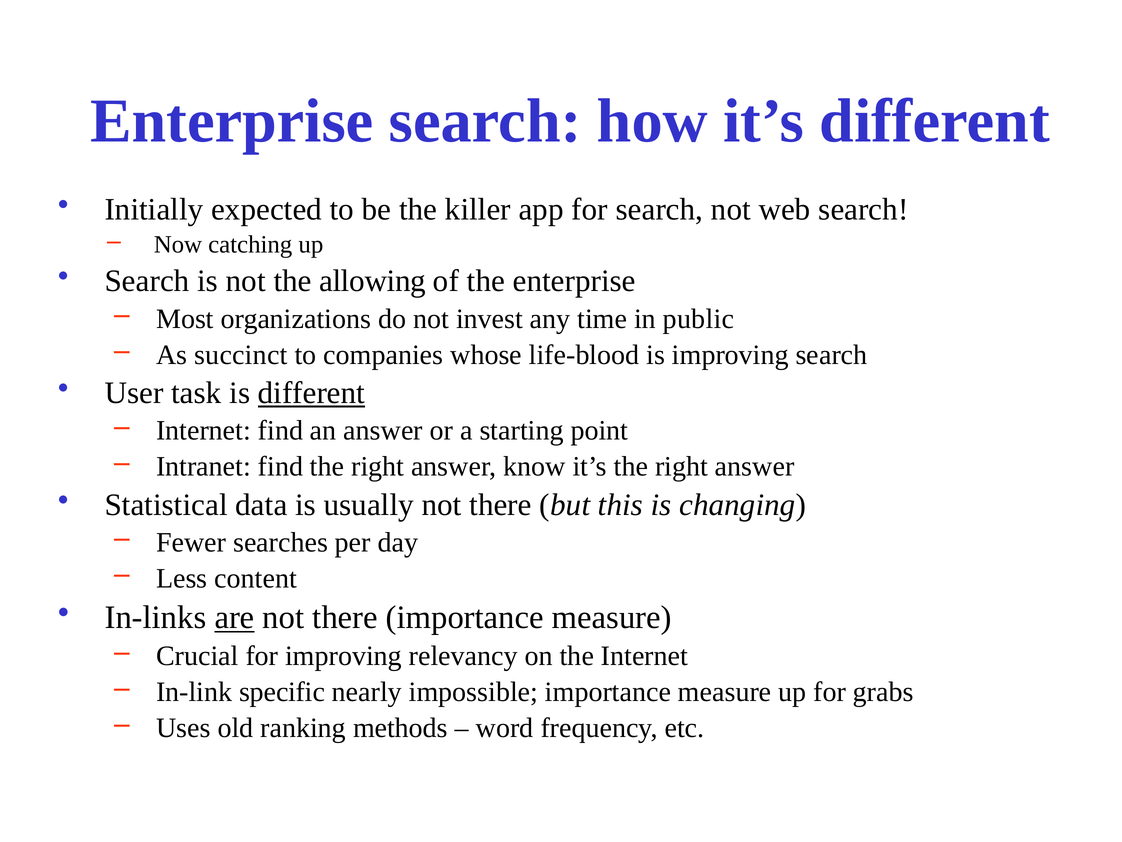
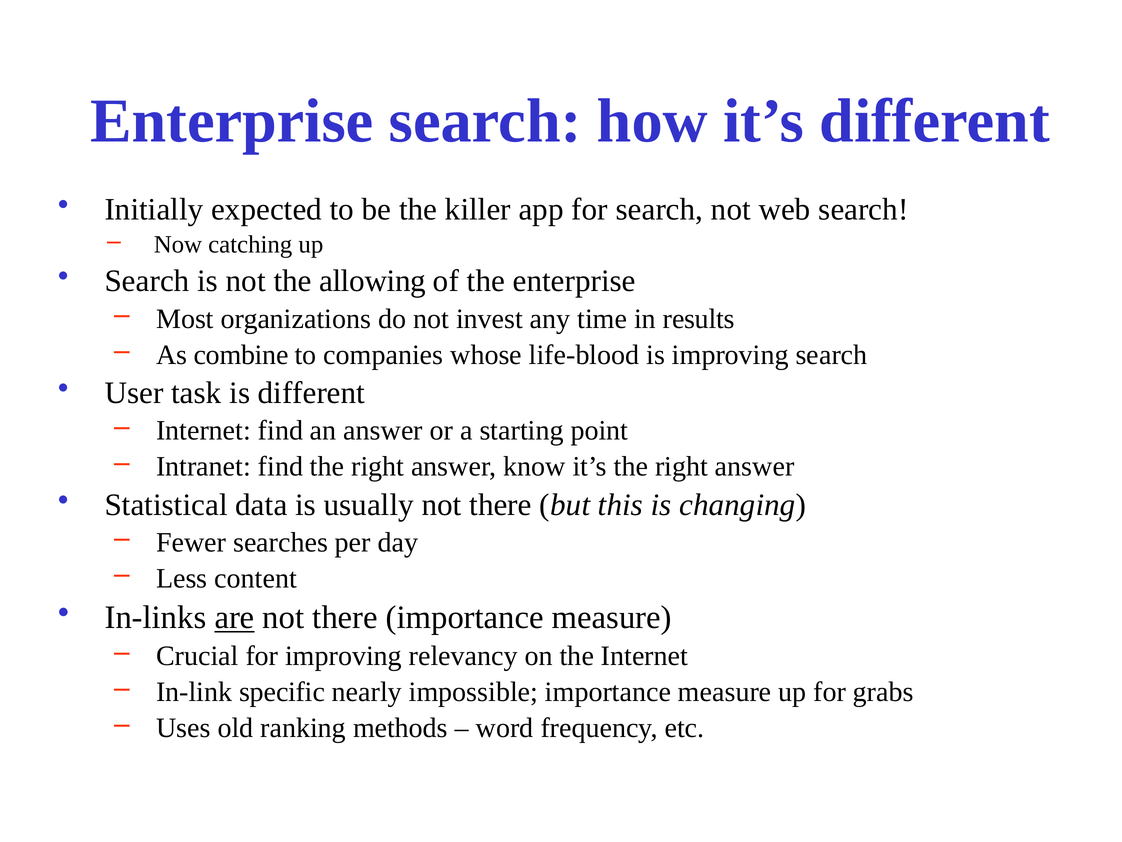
public: public -> results
succinct: succinct -> combine
different at (311, 393) underline: present -> none
